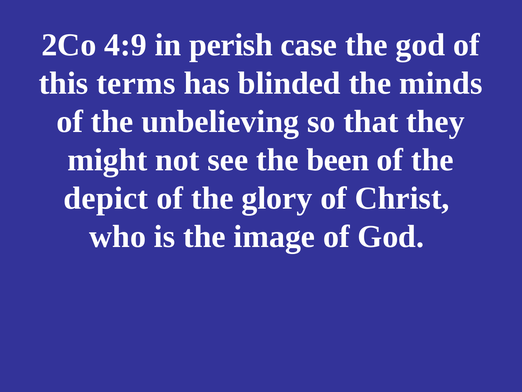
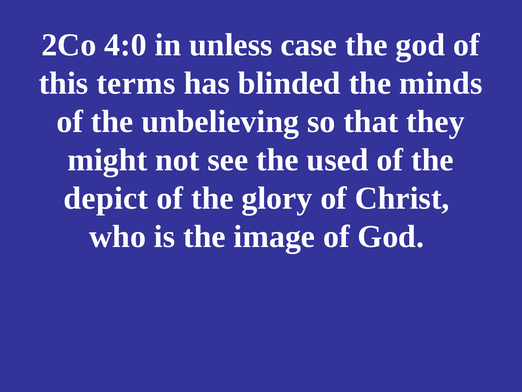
4:9: 4:9 -> 4:0
perish: perish -> unless
been: been -> used
